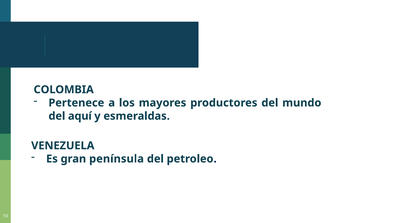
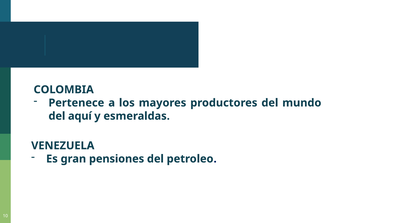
península: península -> pensiones
